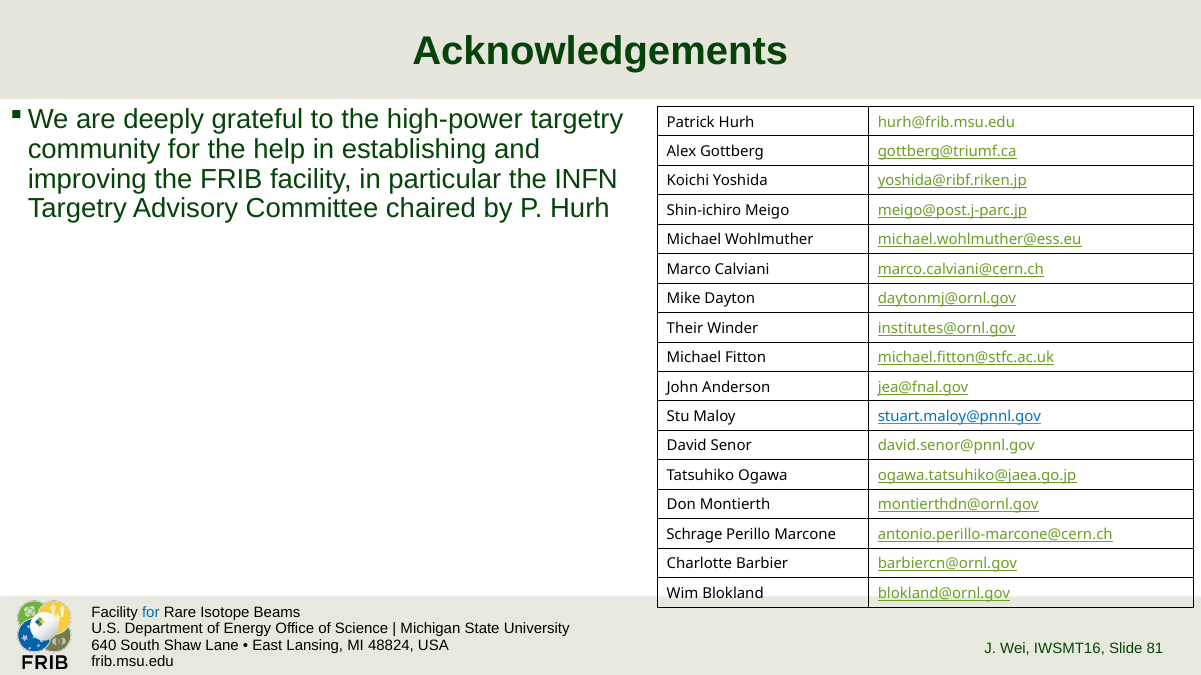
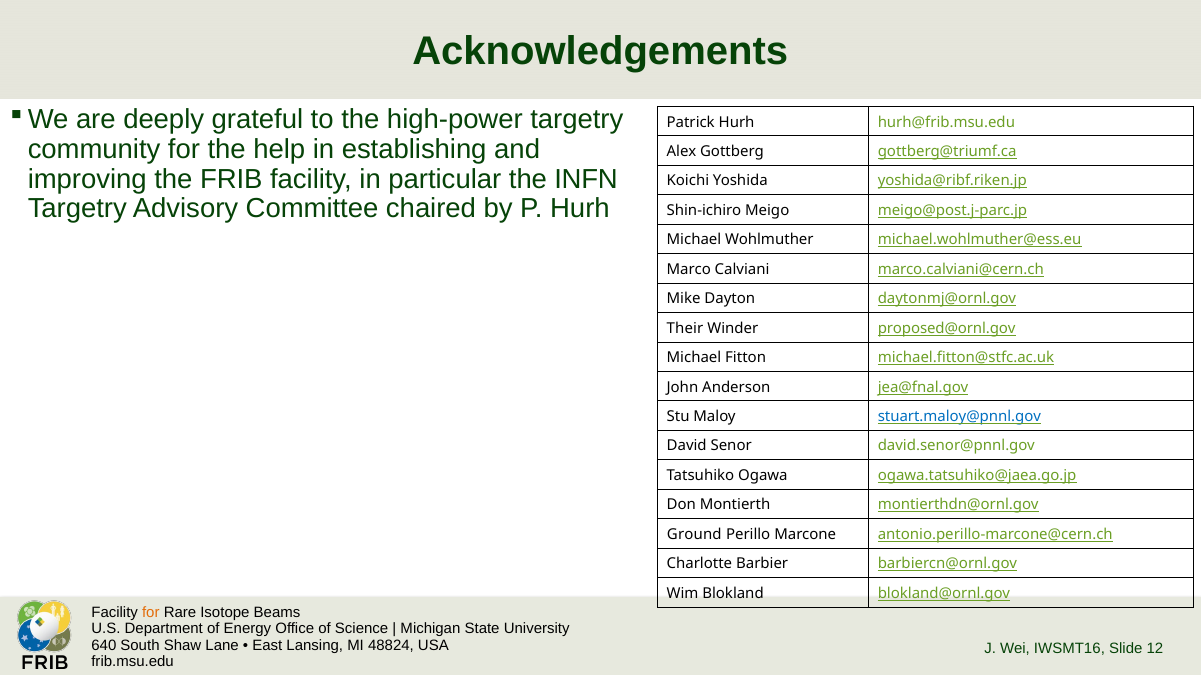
institutes@ornl.gov: institutes@ornl.gov -> proposed@ornl.gov
Schrage: Schrage -> Ground
for at (151, 613) colour: blue -> orange
81: 81 -> 12
